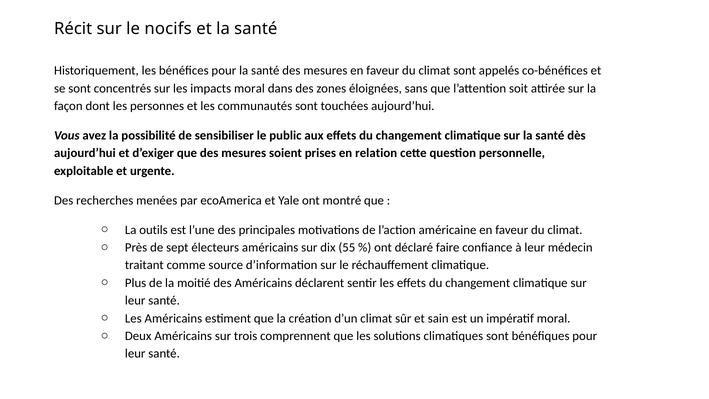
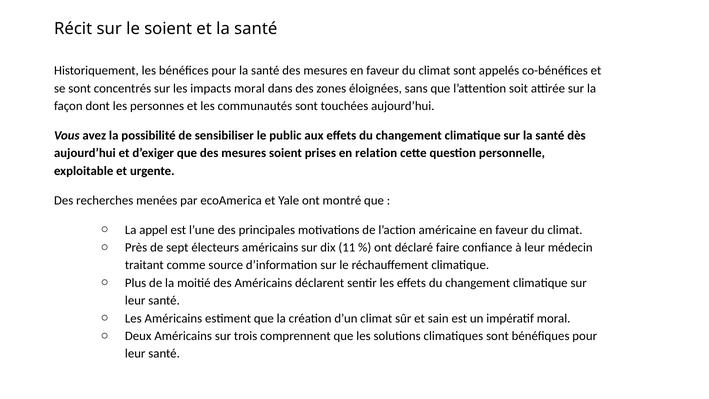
le nocifs: nocifs -> soient
outils: outils -> appel
55: 55 -> 11
